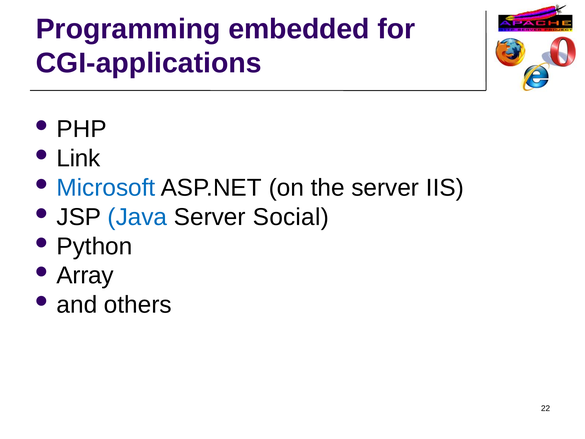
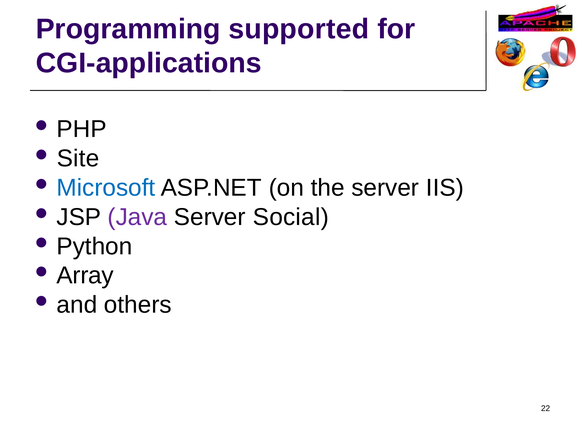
embedded: embedded -> supported
Link: Link -> Site
Java colour: blue -> purple
